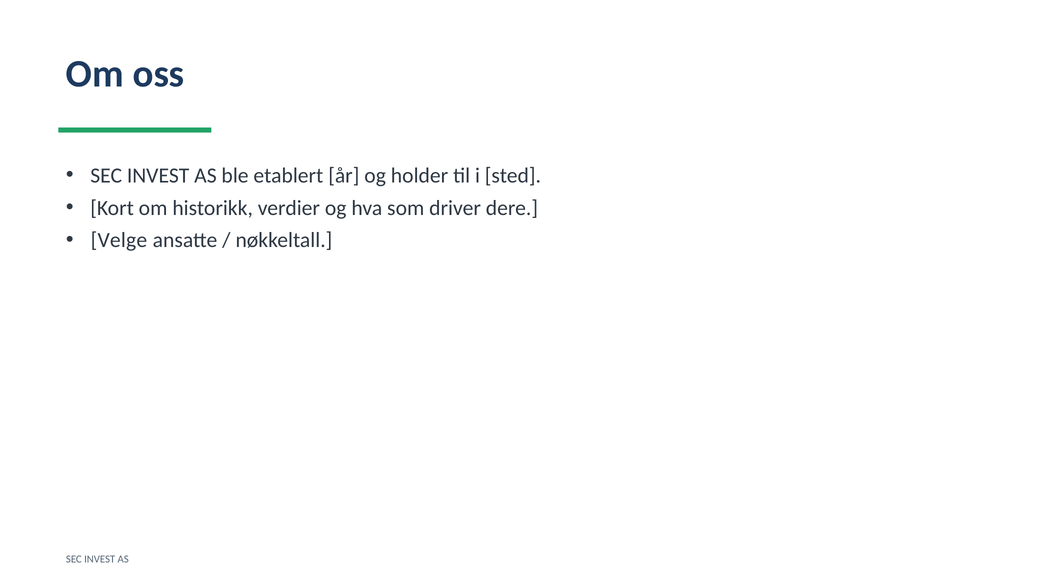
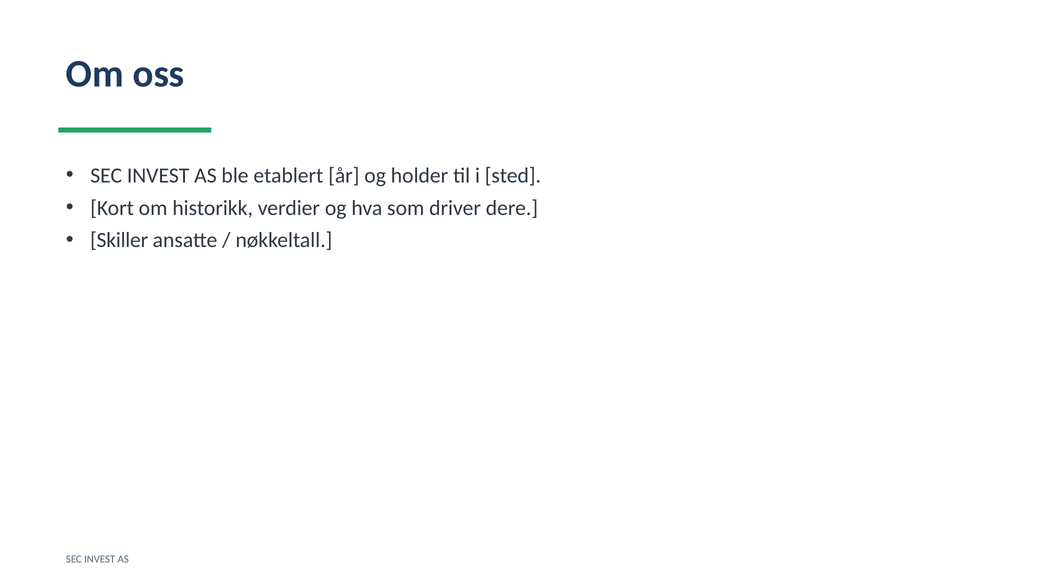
Velge: Velge -> Skiller
